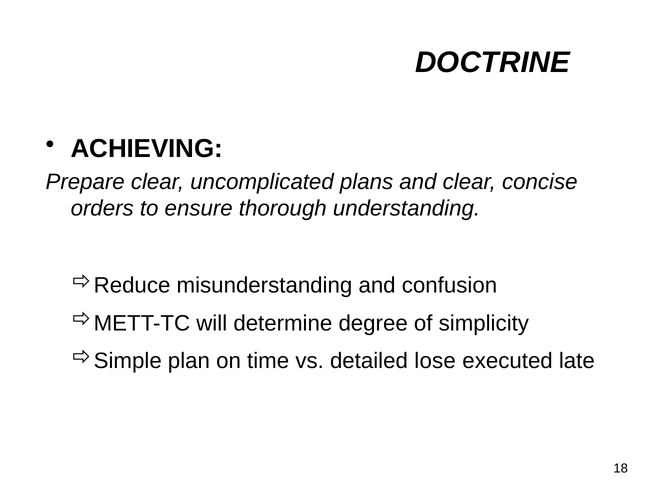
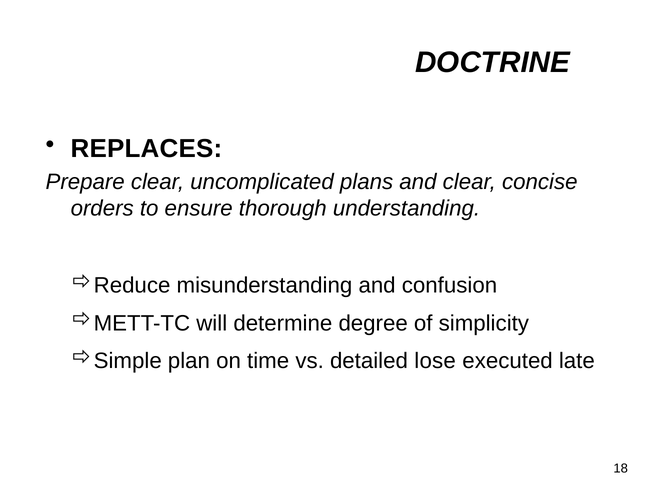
ACHIEVING: ACHIEVING -> REPLACES
